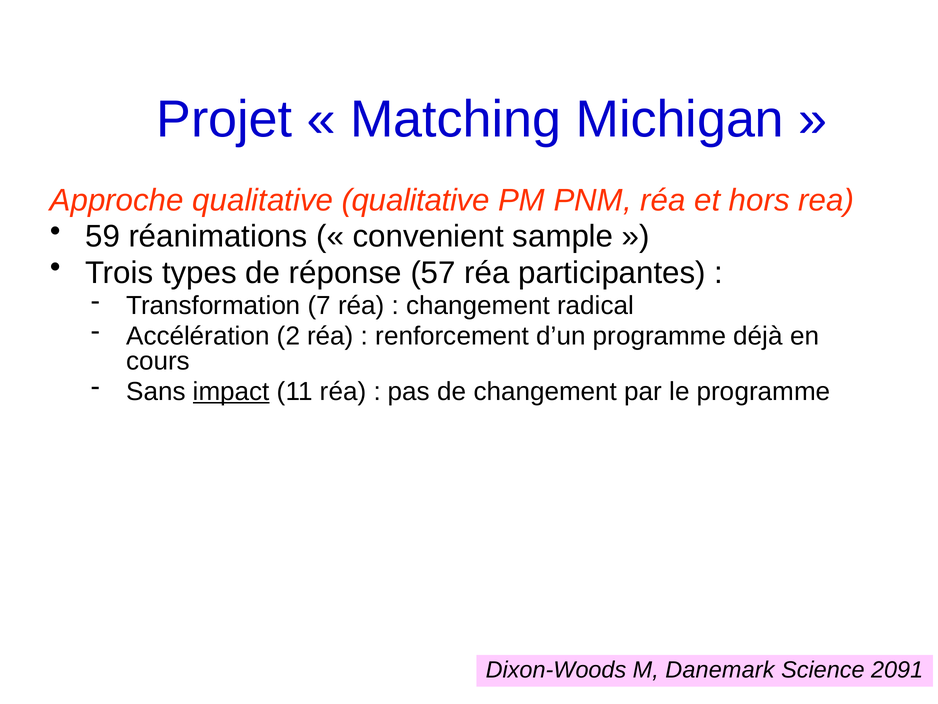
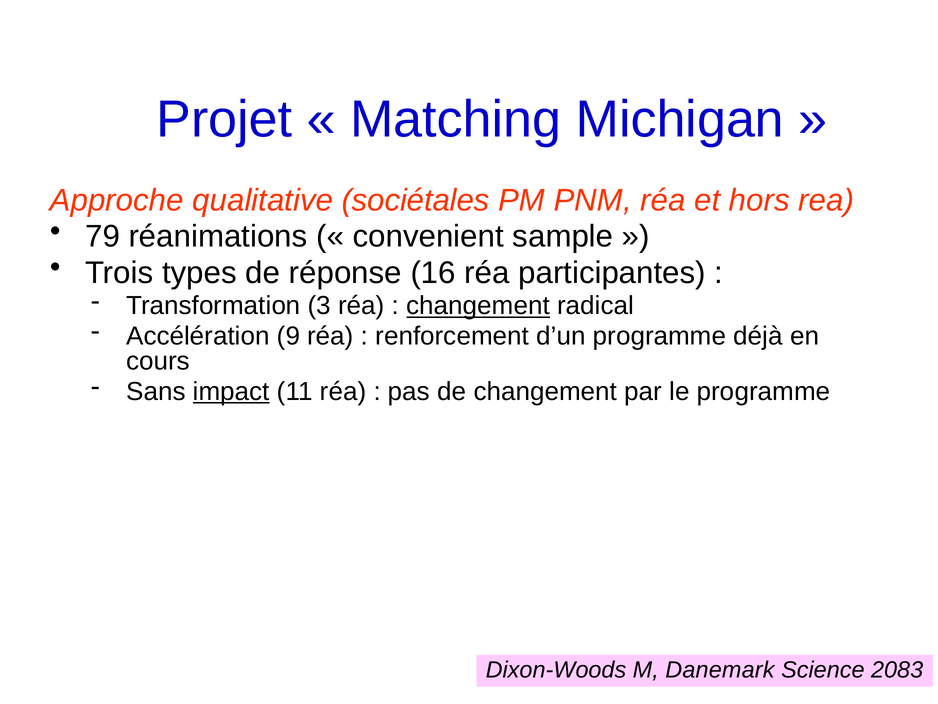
qualitative qualitative: qualitative -> sociétales
59: 59 -> 79
57: 57 -> 16
7: 7 -> 3
changement at (478, 306) underline: none -> present
2: 2 -> 9
2091: 2091 -> 2083
